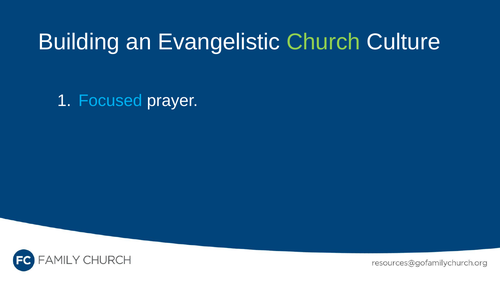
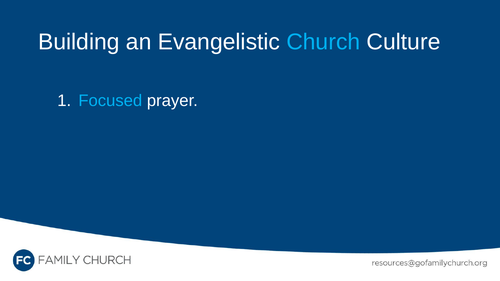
Church colour: light green -> light blue
